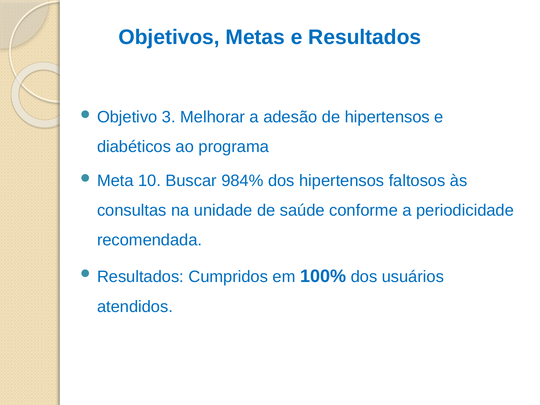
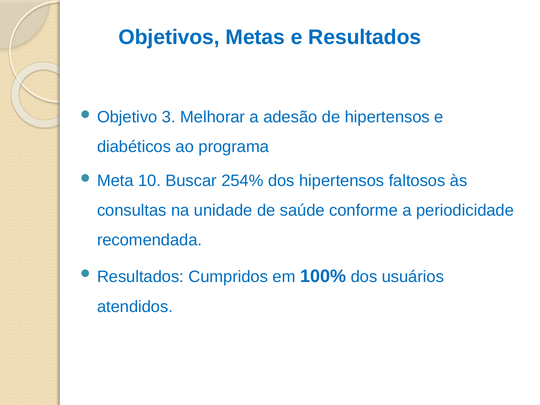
984%: 984% -> 254%
